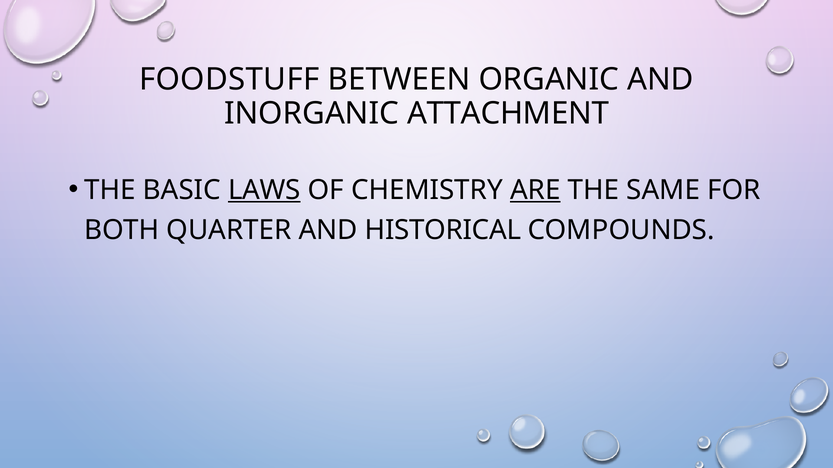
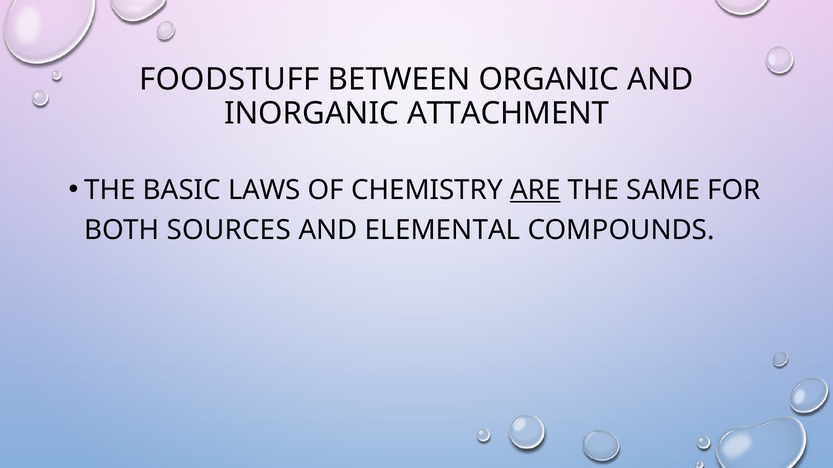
LAWS underline: present -> none
QUARTER: QUARTER -> SOURCES
HISTORICAL: HISTORICAL -> ELEMENTAL
